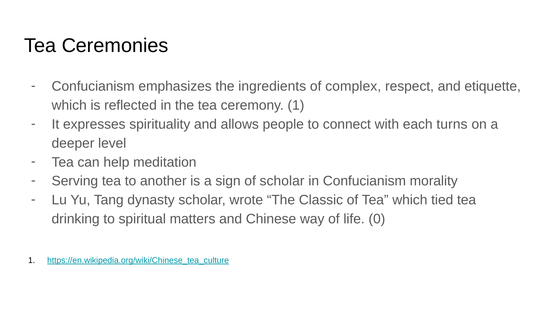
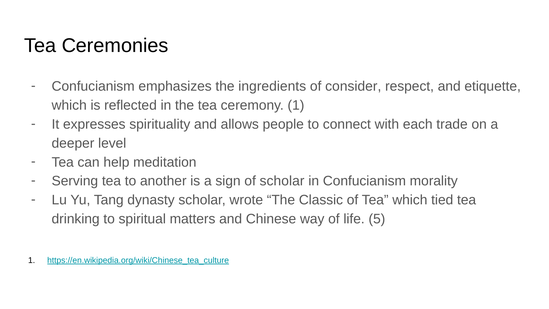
complex: complex -> consider
turns: turns -> trade
0: 0 -> 5
